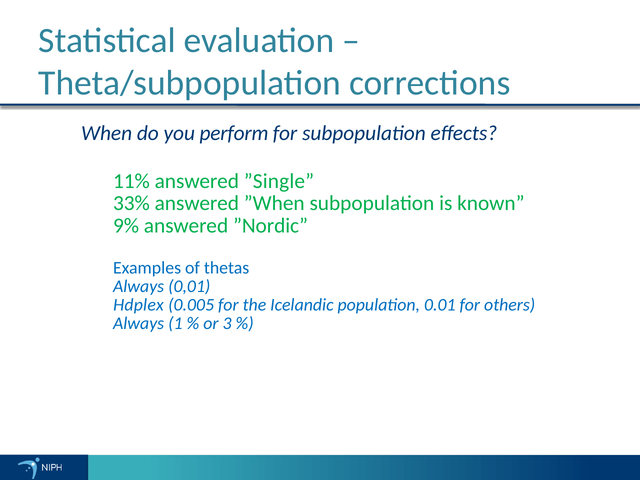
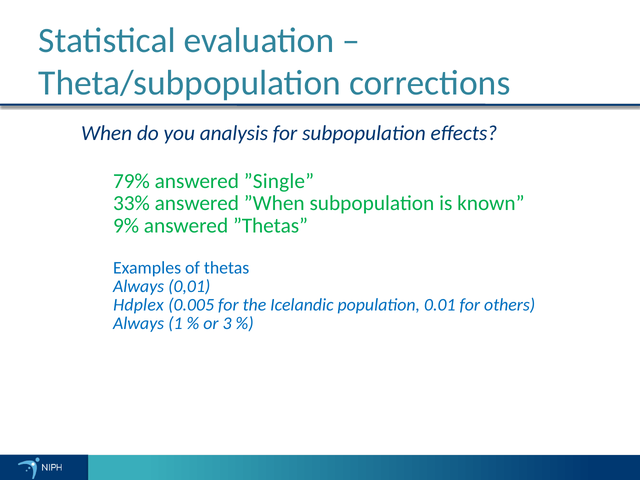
perform: perform -> analysis
11%: 11% -> 79%
”Nordic: ”Nordic -> ”Thetas
